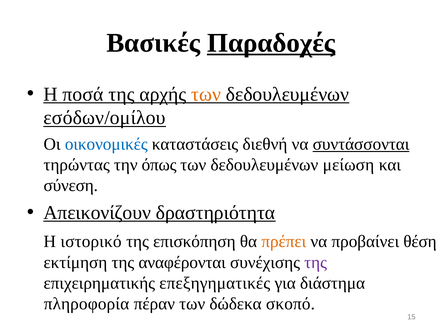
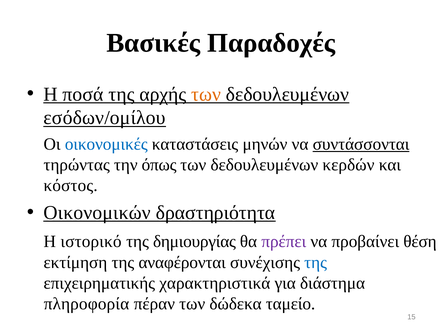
Παραδοχές underline: present -> none
διεθνή: διεθνή -> μηνών
μείωση: μείωση -> κερδών
σύνεση: σύνεση -> κόστος
Απεικονίζουν: Απεικονίζουν -> Οικονομικών
επισκόπηση: επισκόπηση -> δημιουργίας
πρέπει colour: orange -> purple
της at (316, 262) colour: purple -> blue
επεξηγηματικές: επεξηγηματικές -> χαρακτηριστικά
σκοπό: σκοπό -> ταμείο
